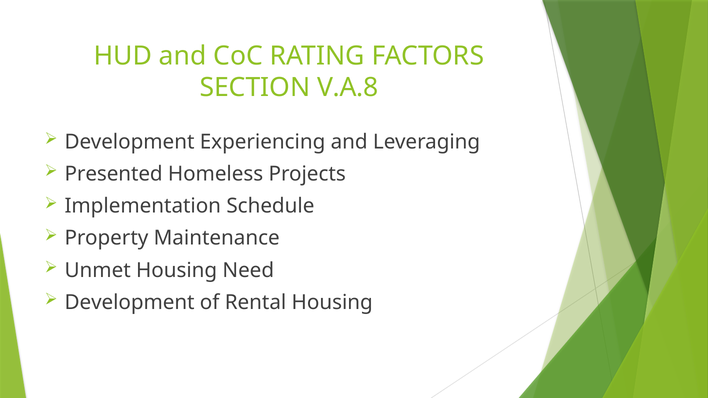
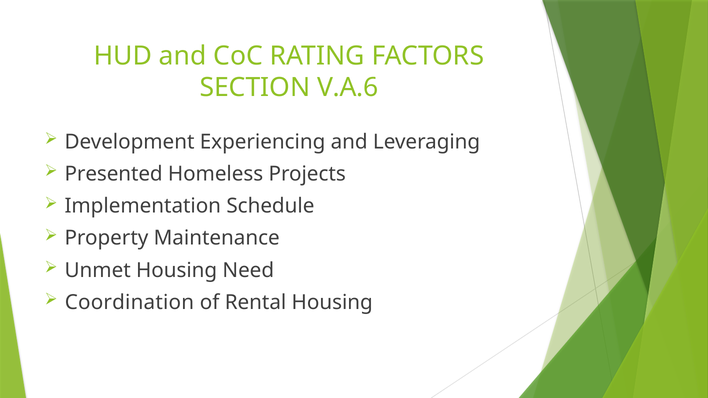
V.A.8: V.A.8 -> V.A.6
Development at (130, 302): Development -> Coordination
